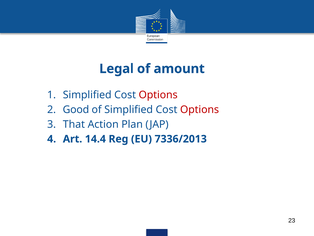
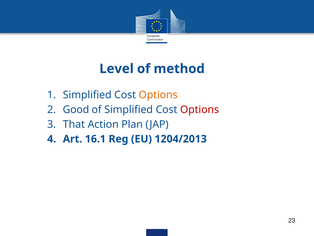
Legal: Legal -> Level
amount: amount -> method
Options at (158, 95) colour: red -> orange
14.4: 14.4 -> 16.1
7336/2013: 7336/2013 -> 1204/2013
